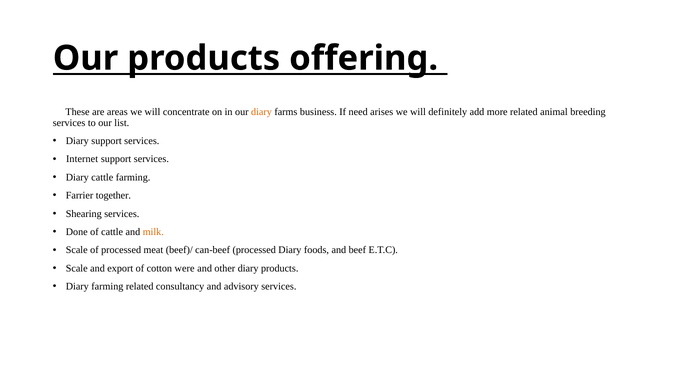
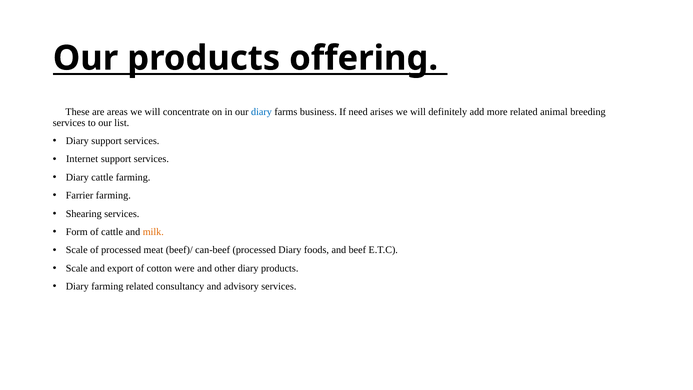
diary at (262, 112) colour: orange -> blue
Farrier together: together -> farming
Done: Done -> Form
